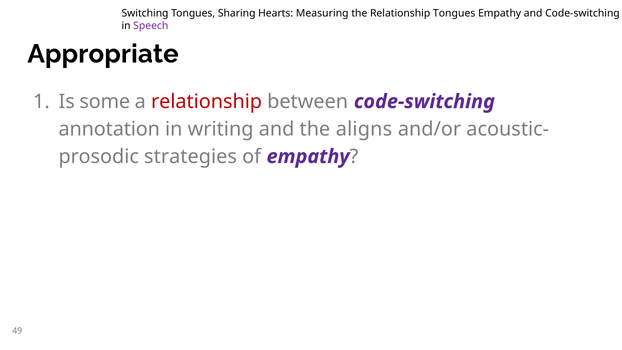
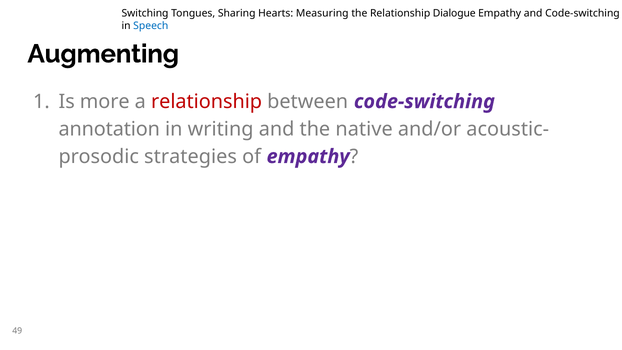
Relationship Tongues: Tongues -> Dialogue
Speech colour: purple -> blue
Appropriate: Appropriate -> Augmenting
some: some -> more
aligns: aligns -> native
